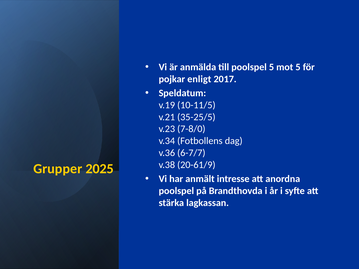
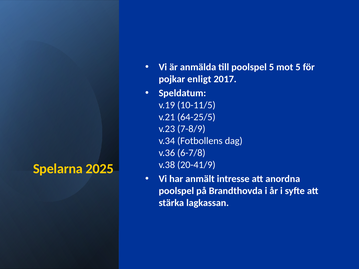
35-25/5: 35-25/5 -> 64-25/5
7-8/0: 7-8/0 -> 7-8/9
6-7/7: 6-7/7 -> 6-7/8
20-61/9: 20-61/9 -> 20-41/9
Grupper: Grupper -> Spelarna
